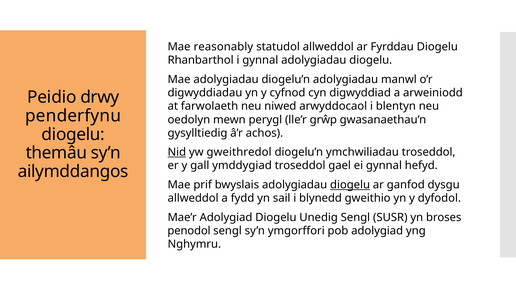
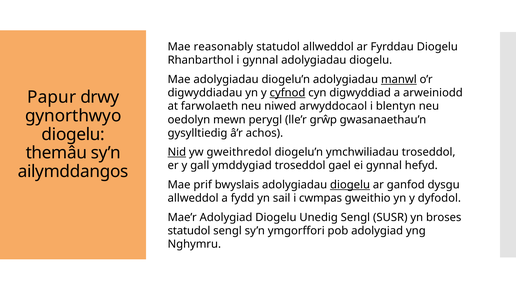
manwl underline: none -> present
cyfnod underline: none -> present
Peidio: Peidio -> Papur
penderfynu: penderfynu -> gynorthwyo
blynedd: blynedd -> cwmpas
penodol at (189, 231): penodol -> statudol
